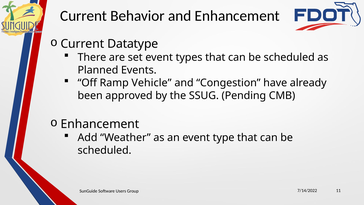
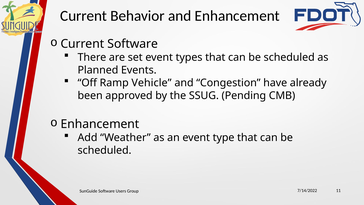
Current Datatype: Datatype -> Software
